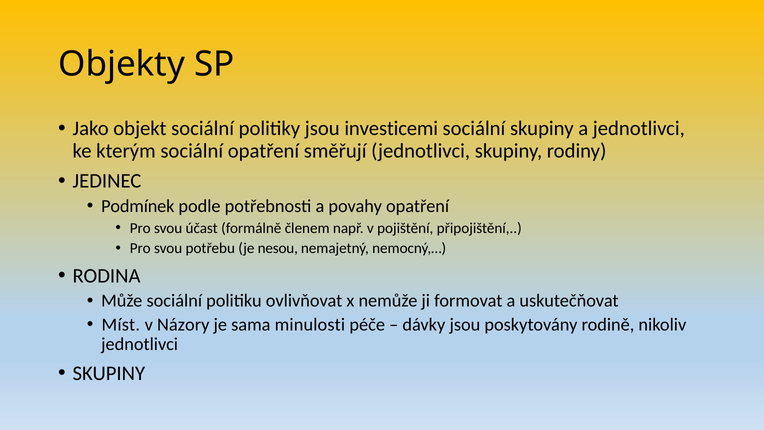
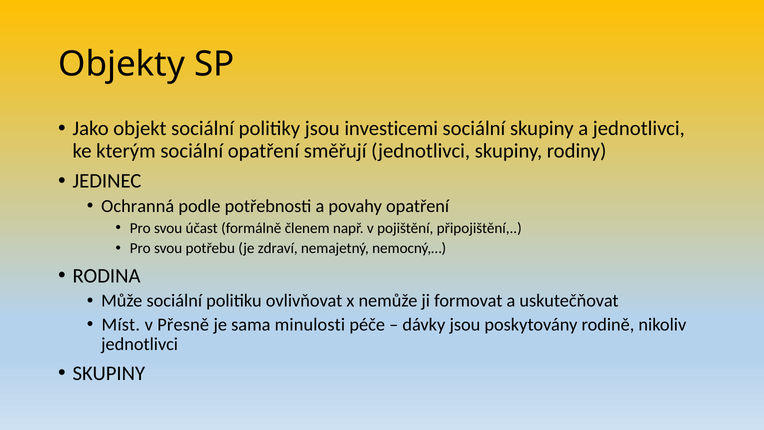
Podmínek: Podmínek -> Ochranná
nesou: nesou -> zdraví
Názory: Názory -> Přesně
